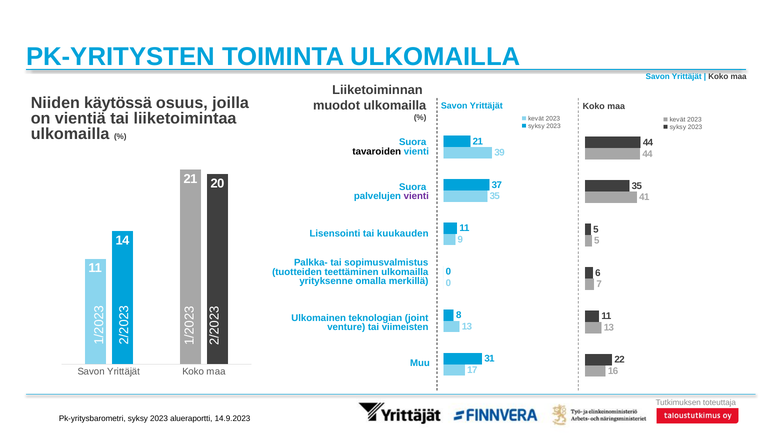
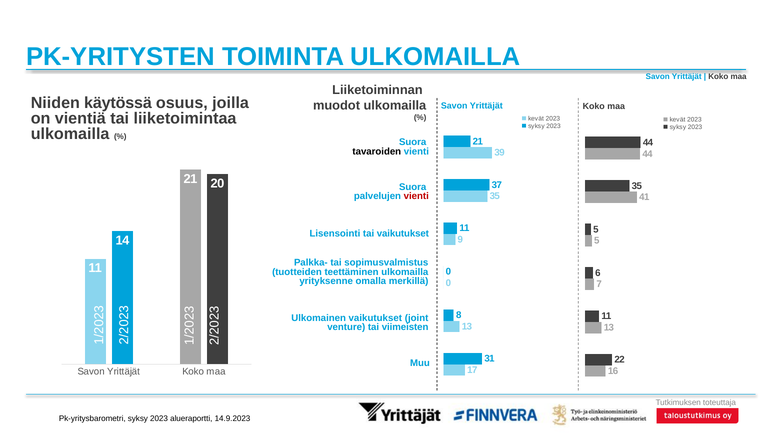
vienti at (416, 196) colour: purple -> red
tai kuukauden: kuukauden -> vaikutukset
Ulkomainen teknologian: teknologian -> vaikutukset
